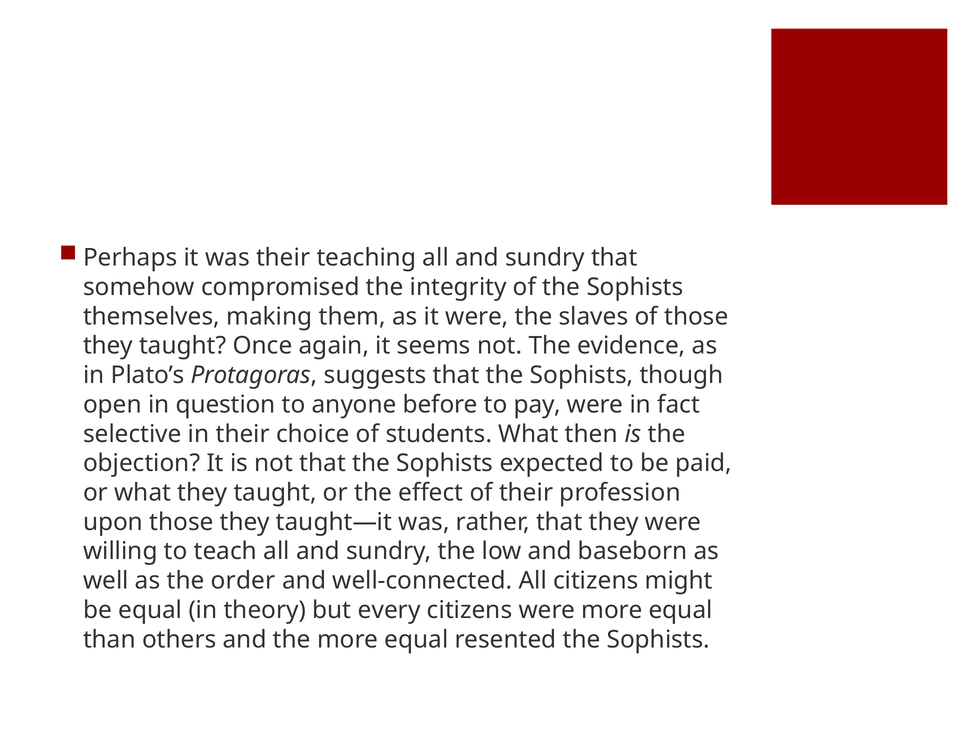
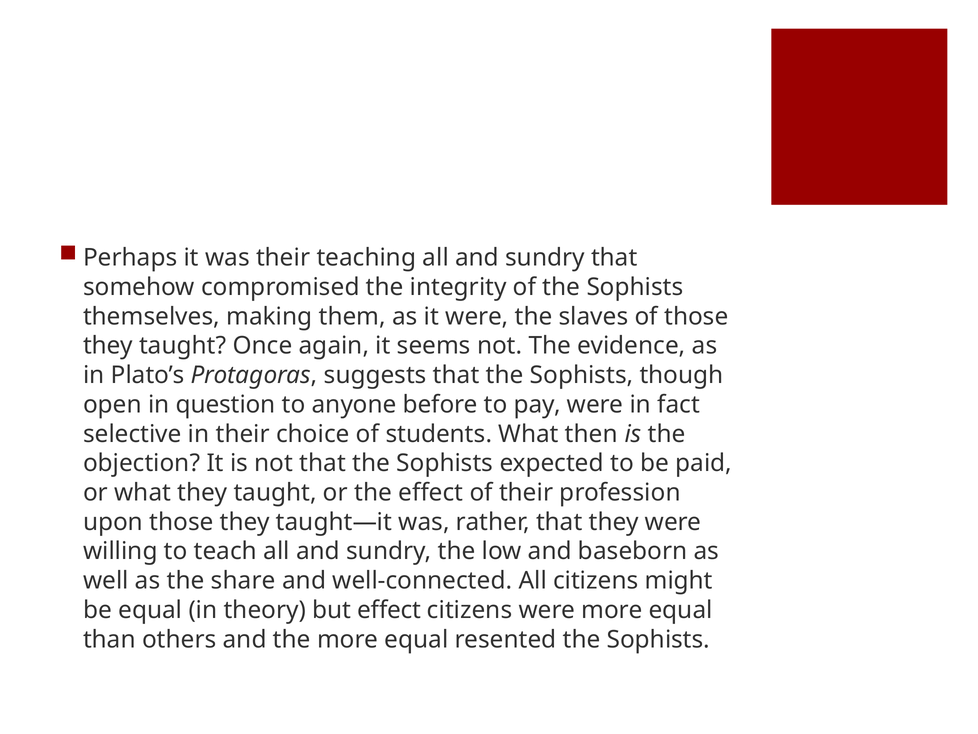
order: order -> share
but every: every -> effect
